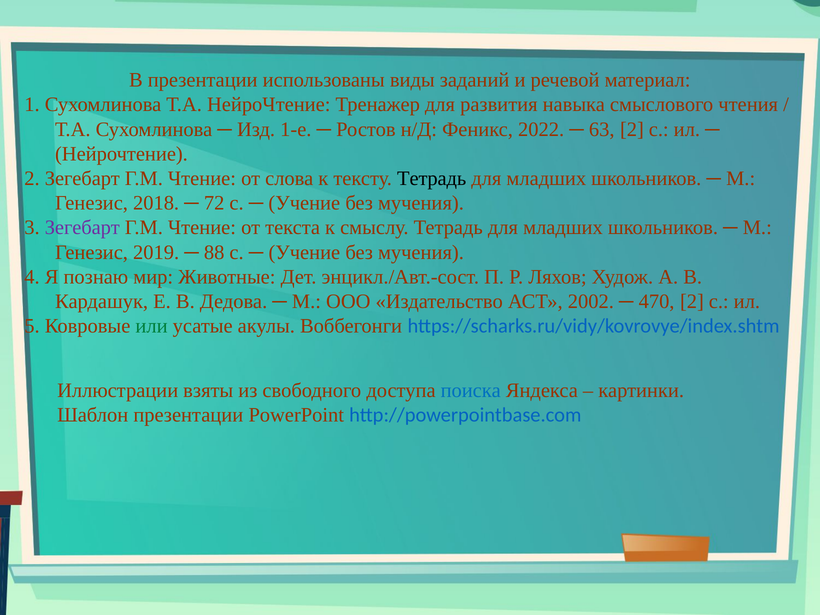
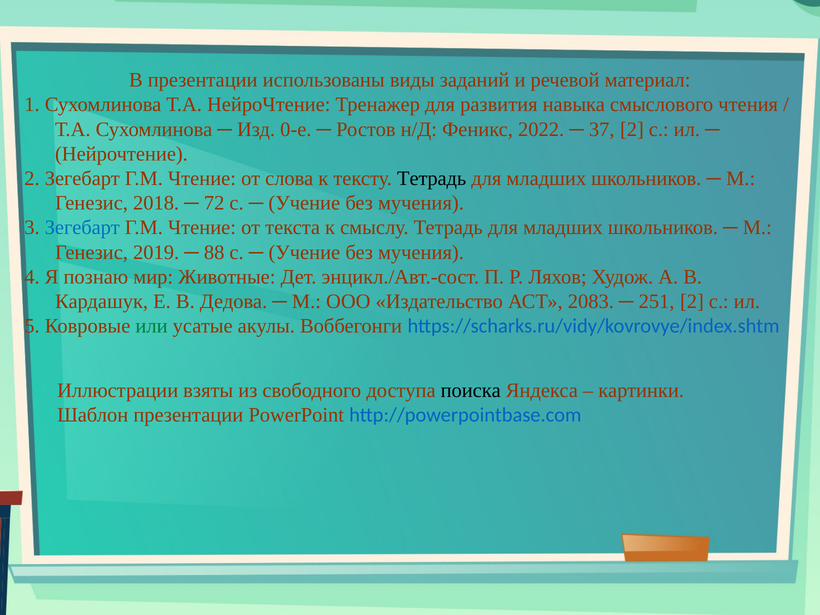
1-е: 1-е -> 0-е
63: 63 -> 37
Зегебарт at (82, 228) colour: purple -> blue
2002: 2002 -> 2083
470: 470 -> 251
поиска colour: blue -> black
